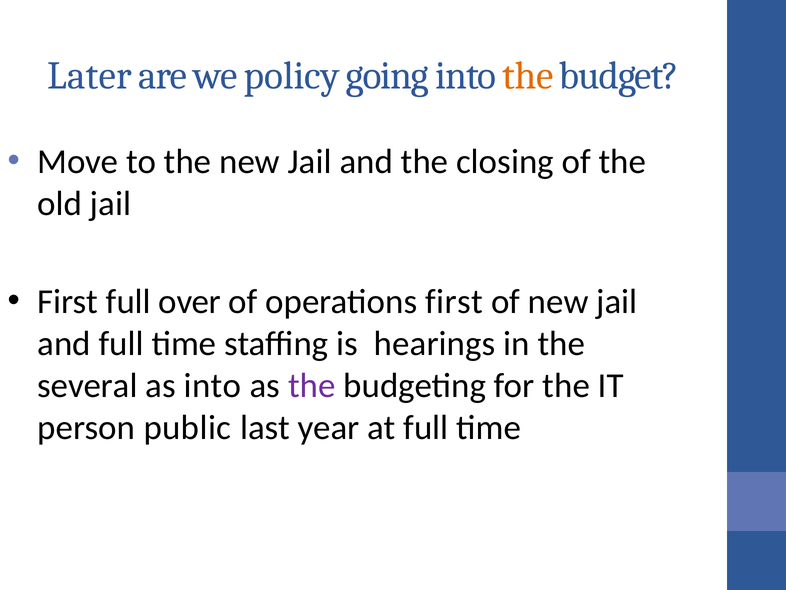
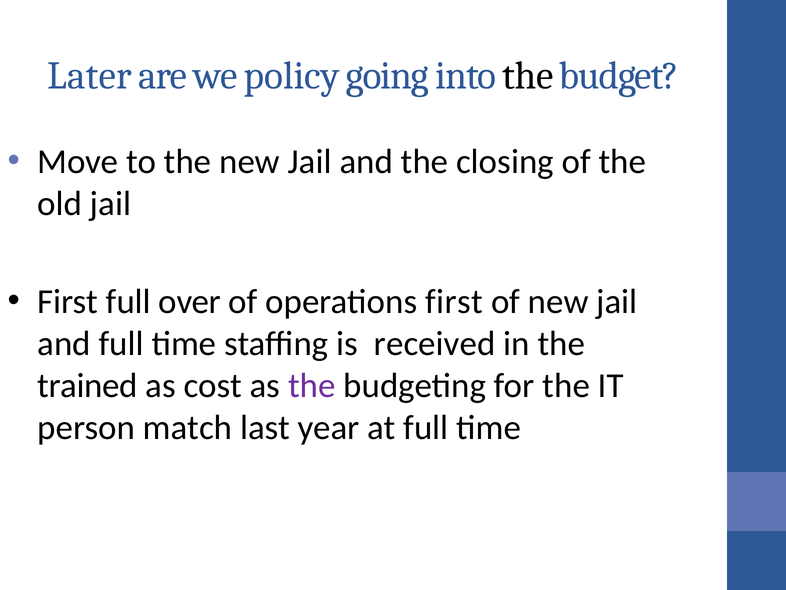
the at (528, 75) colour: orange -> black
hearings: hearings -> received
several: several -> trained
as into: into -> cost
public: public -> match
